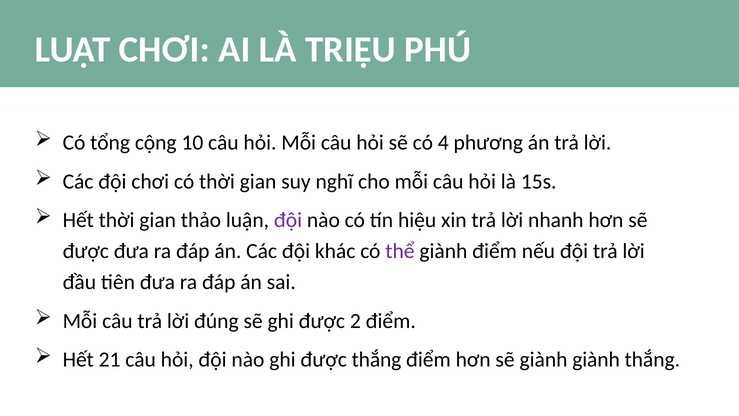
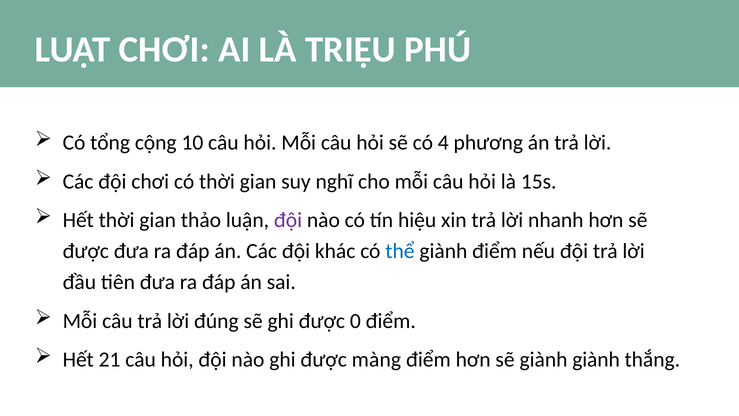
thể colour: purple -> blue
2: 2 -> 0
được thắng: thắng -> màng
